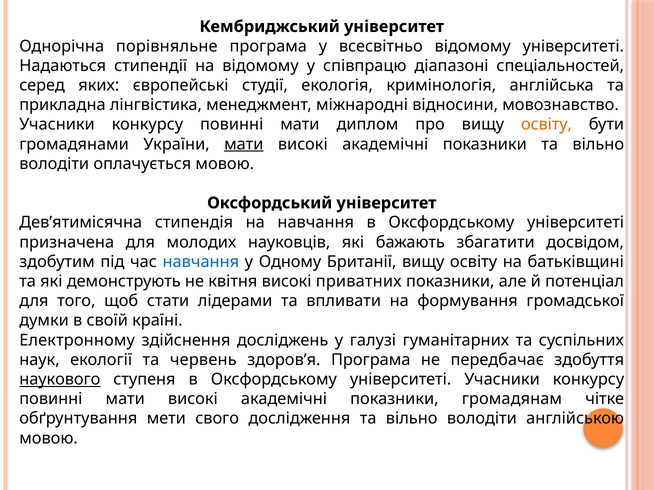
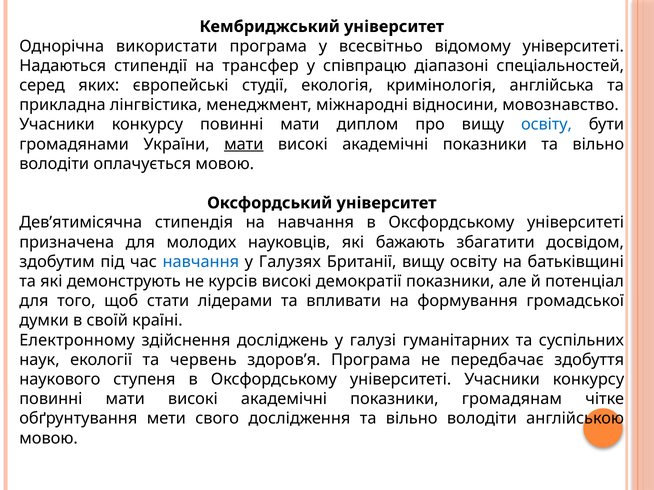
порівняльне: порівняльне -> використати
на відомому: відомому -> трансфер
освіту at (546, 125) colour: orange -> blue
Одному: Одному -> Галузях
квітня: квітня -> курсів
приватних: приватних -> демократії
наукового underline: present -> none
